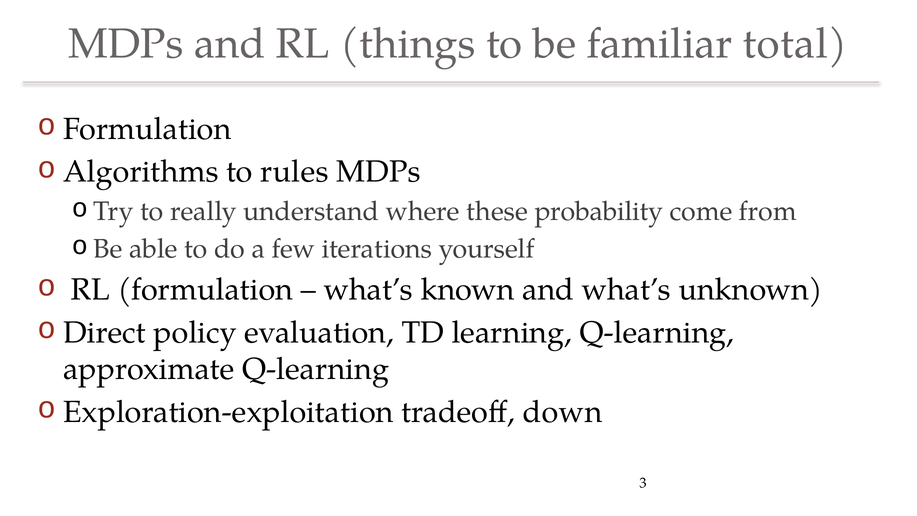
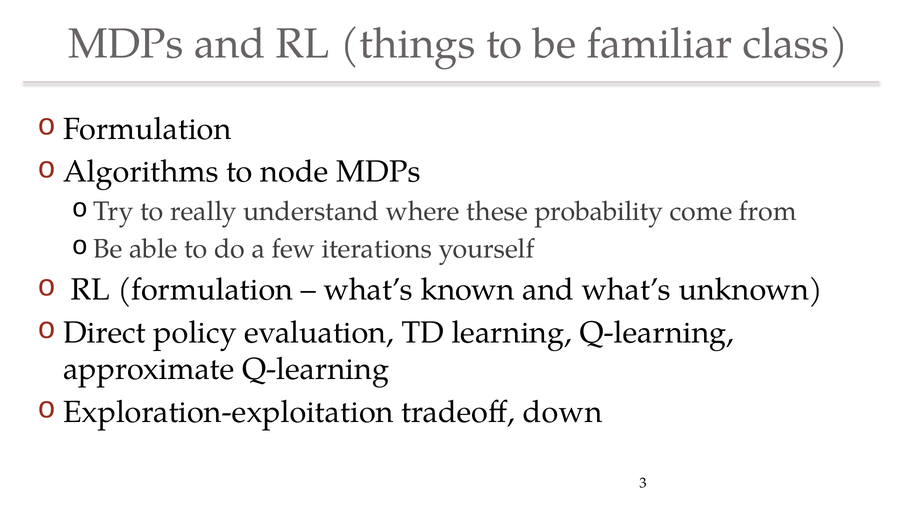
total: total -> class
rules: rules -> node
